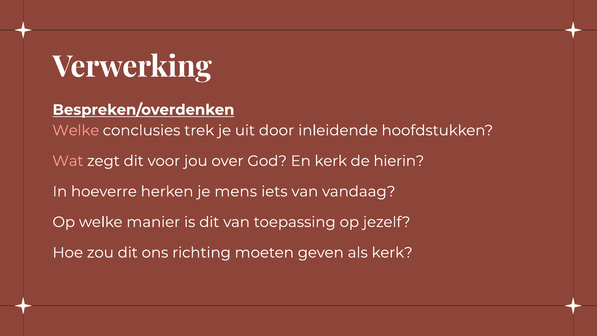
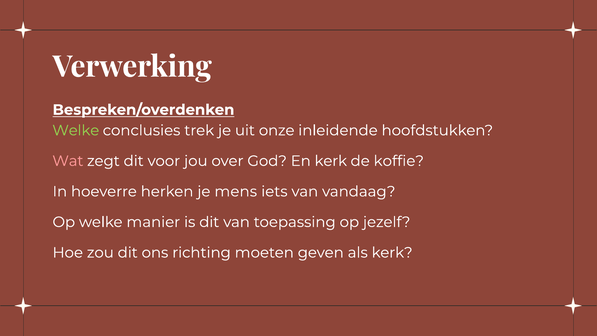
Welke at (76, 130) colour: pink -> light green
door: door -> onze
hierin: hierin -> koffie
